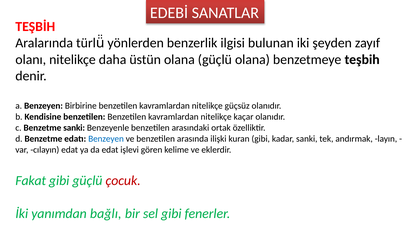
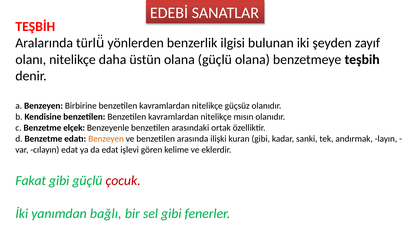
kaçar: kaçar -> mısın
Benzetme sanki: sanki -> elçek
Benzeyen at (106, 139) colour: blue -> orange
